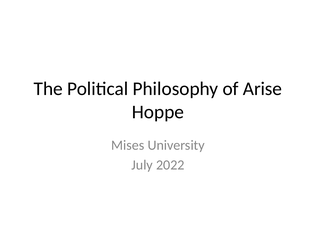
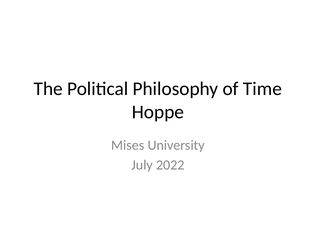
Arise: Arise -> Time
